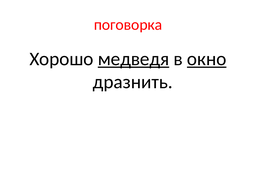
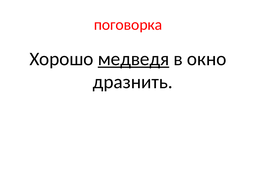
окно underline: present -> none
